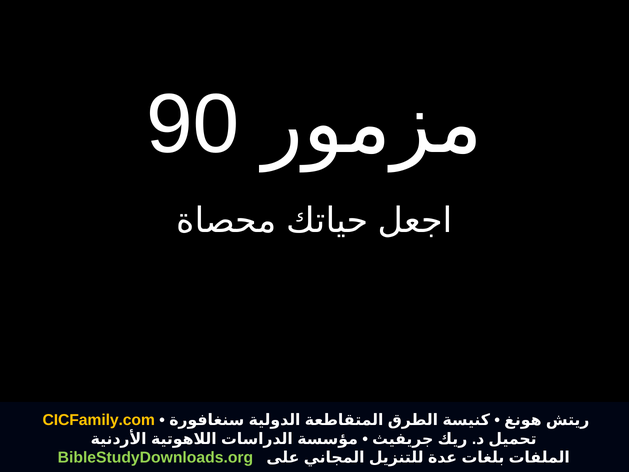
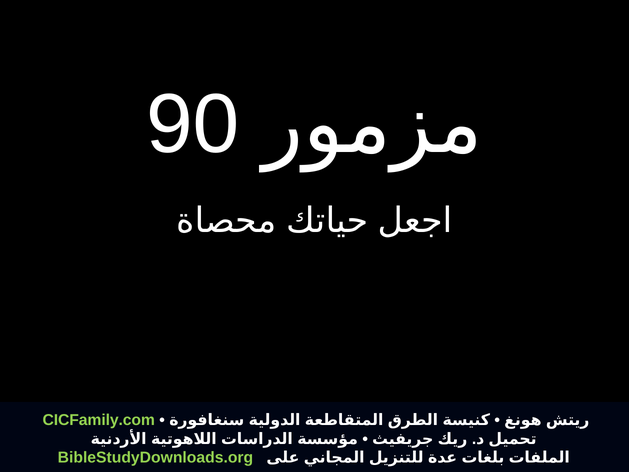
CICFamily.com colour: yellow -> light green
